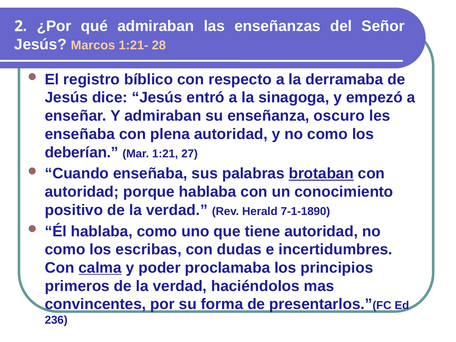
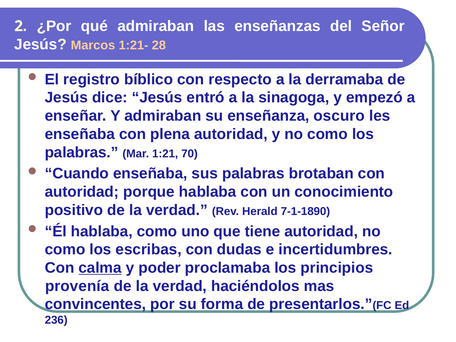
deberían at (82, 152): deberían -> palabras
27: 27 -> 70
brotaban underline: present -> none
primeros: primeros -> provenía
